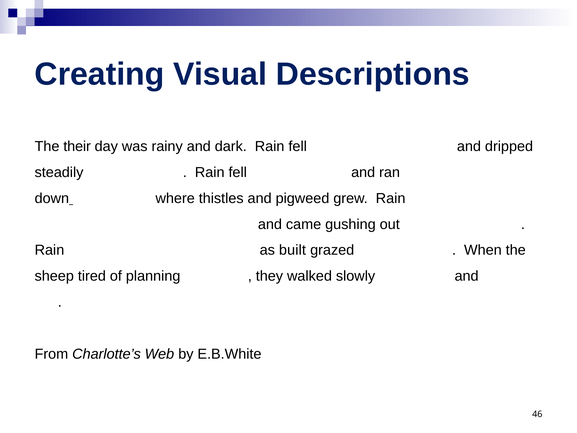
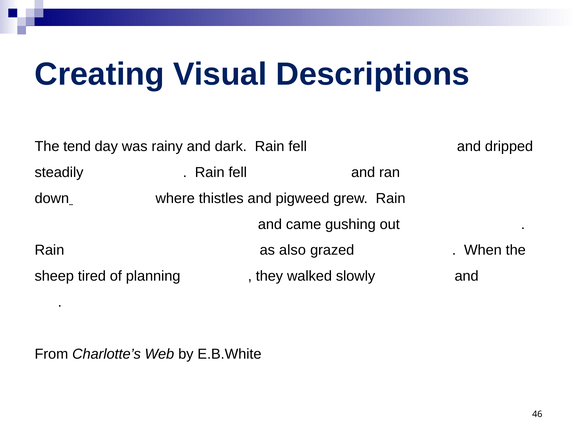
their: their -> tend
built: built -> also
